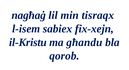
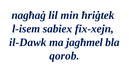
tisraqx: tisraqx -> ħriġtek
il-Kristu: il-Kristu -> il-Dawk
għandu: għandu -> jagħmel
